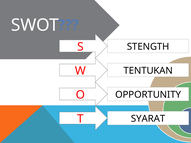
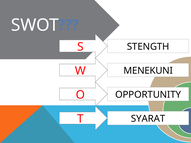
TENTUKAN: TENTUKAN -> MENEKUNI
